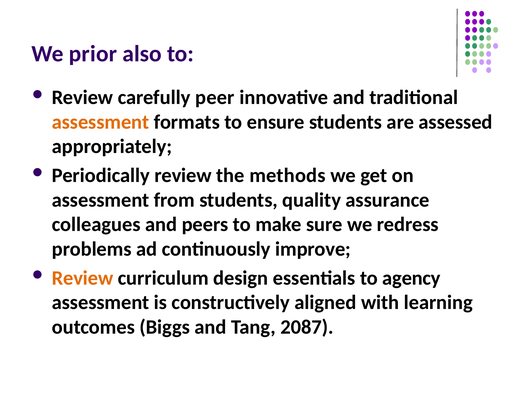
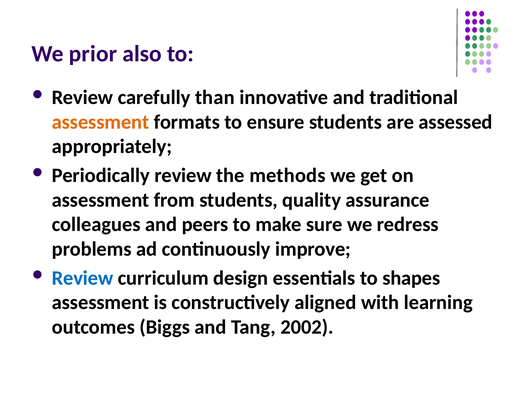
peer: peer -> than
Review at (83, 278) colour: orange -> blue
agency: agency -> shapes
2087: 2087 -> 2002
